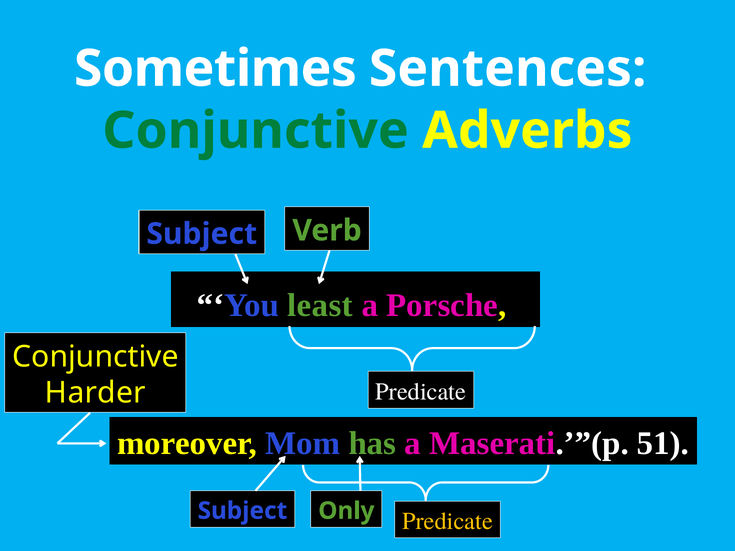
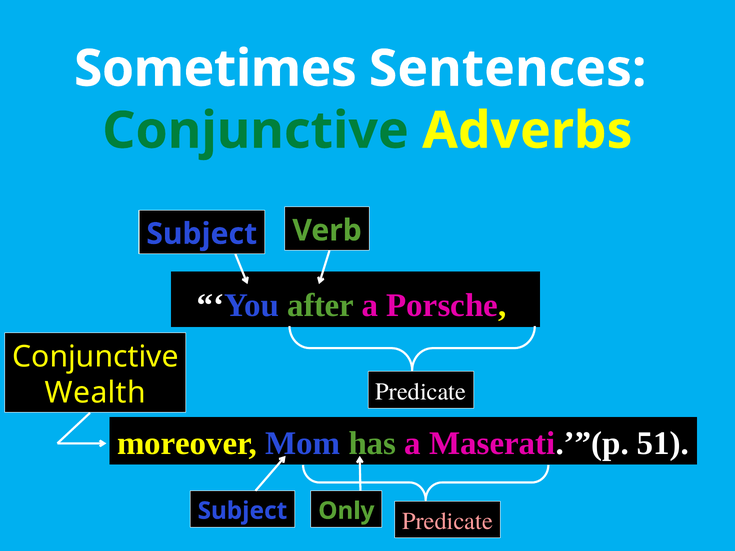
least: least -> after
Harder: Harder -> Wealth
Predicate at (448, 521) colour: yellow -> pink
